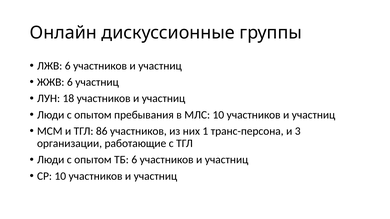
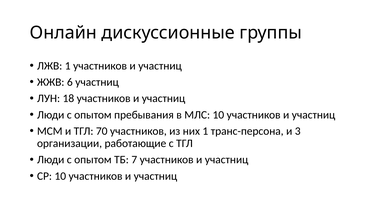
ЛЖВ 6: 6 -> 1
86: 86 -> 70
ТБ 6: 6 -> 7
